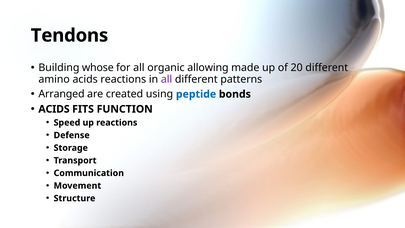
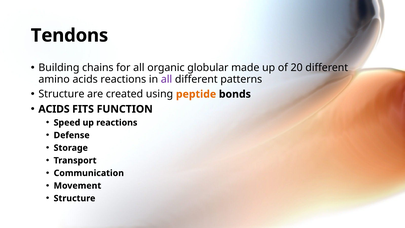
whose: whose -> chains
allowing: allowing -> globular
Arranged at (62, 94): Arranged -> Structure
peptide colour: blue -> orange
